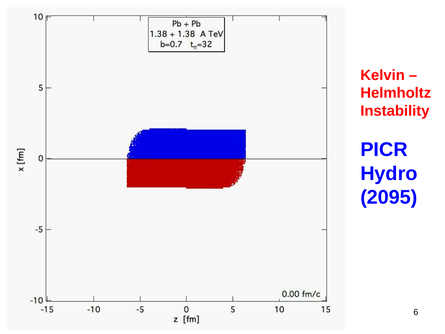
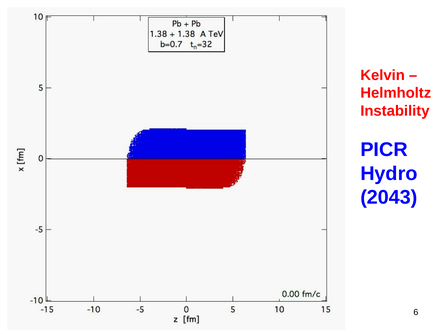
2095: 2095 -> 2043
